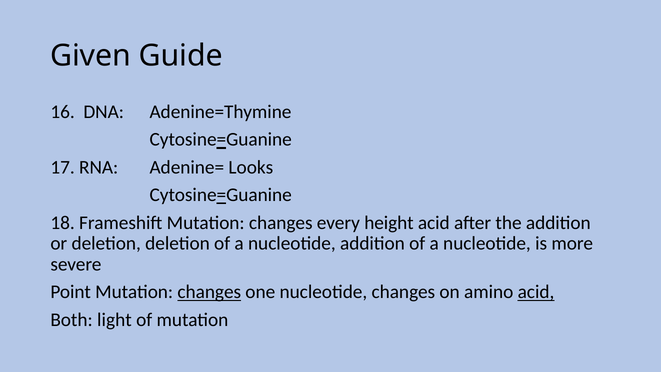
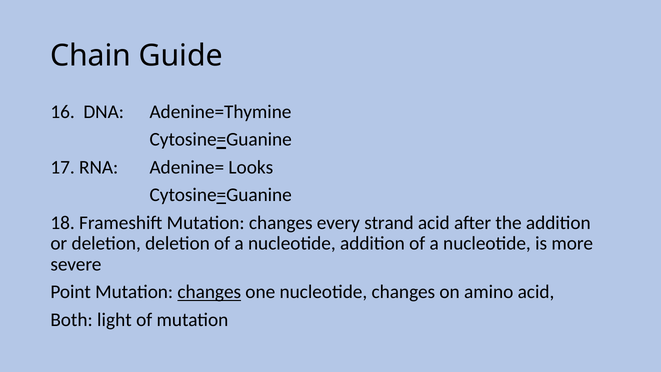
Given: Given -> Chain
height: height -> strand
acid at (536, 292) underline: present -> none
